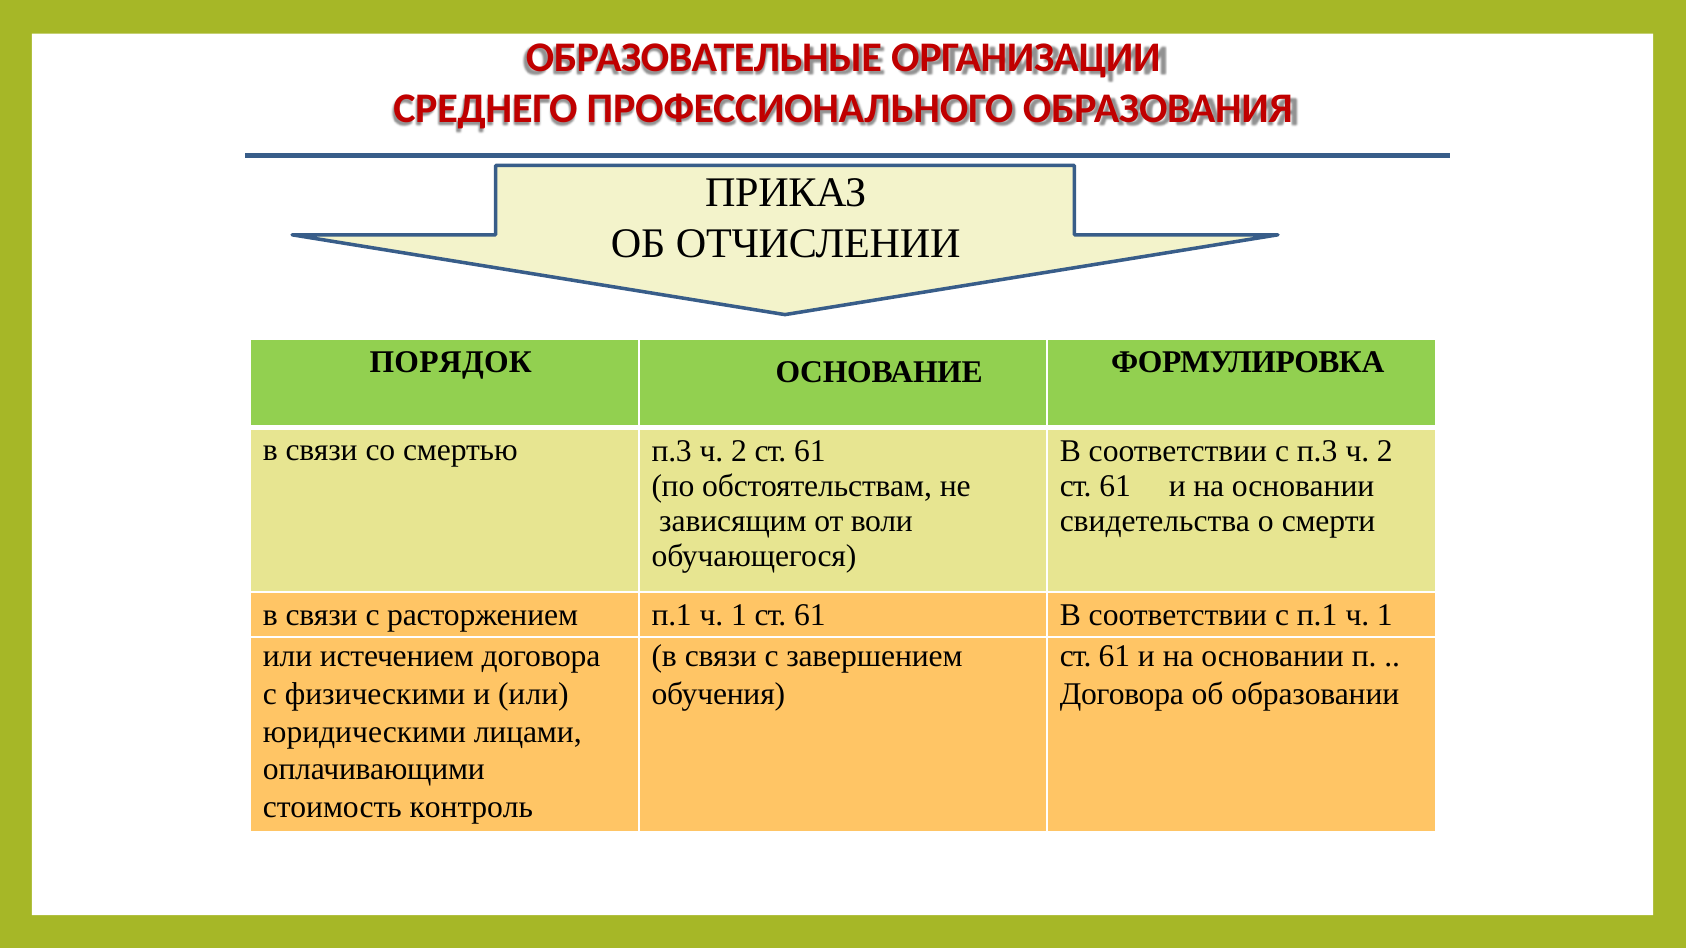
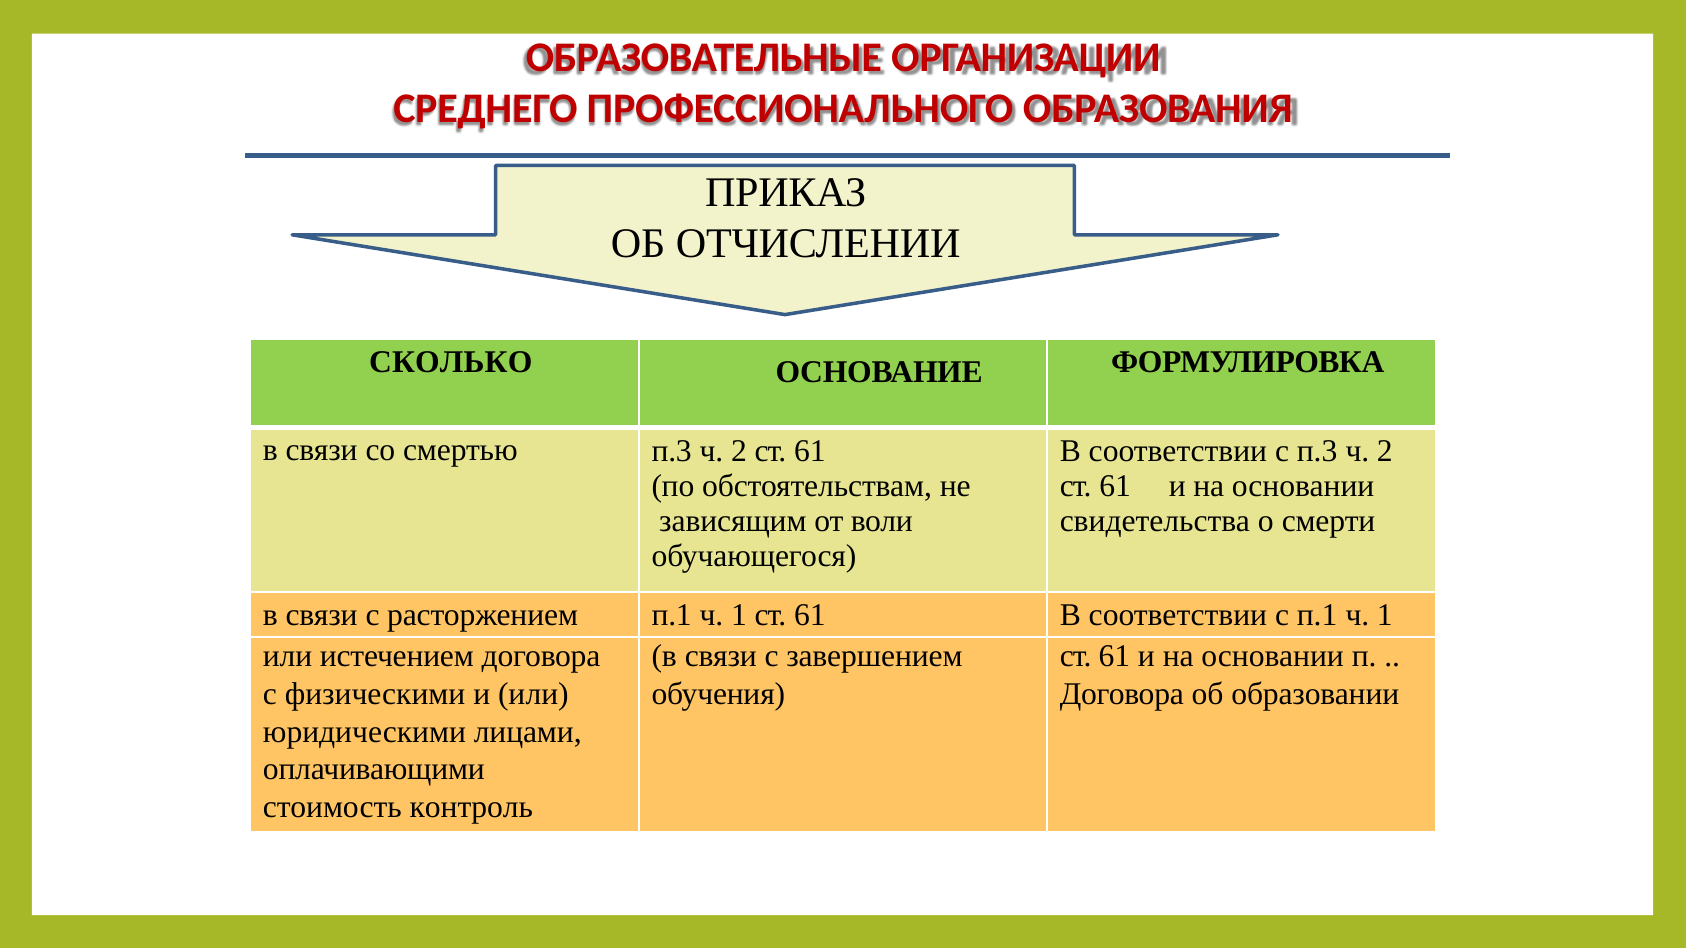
ПОРЯДОК: ПОРЯДОК -> СКОЛЬКО
